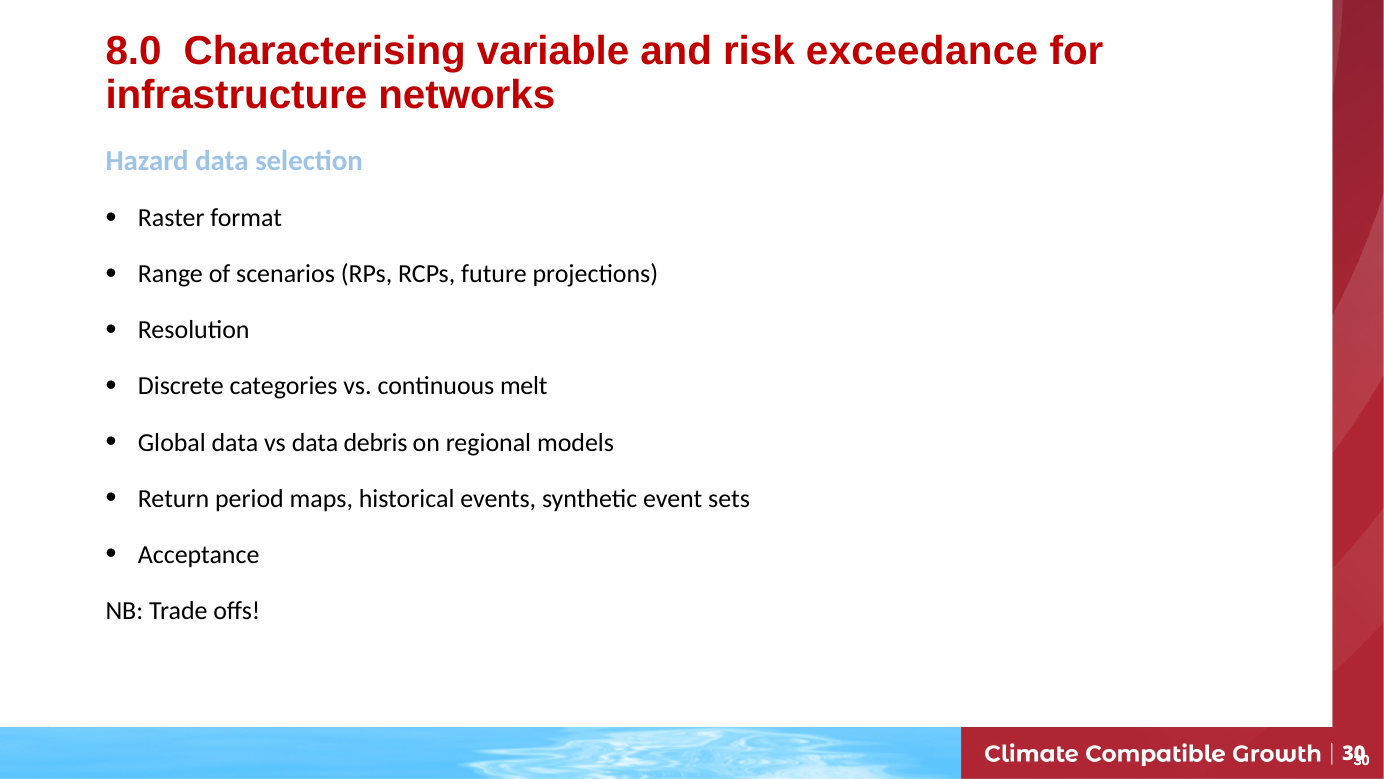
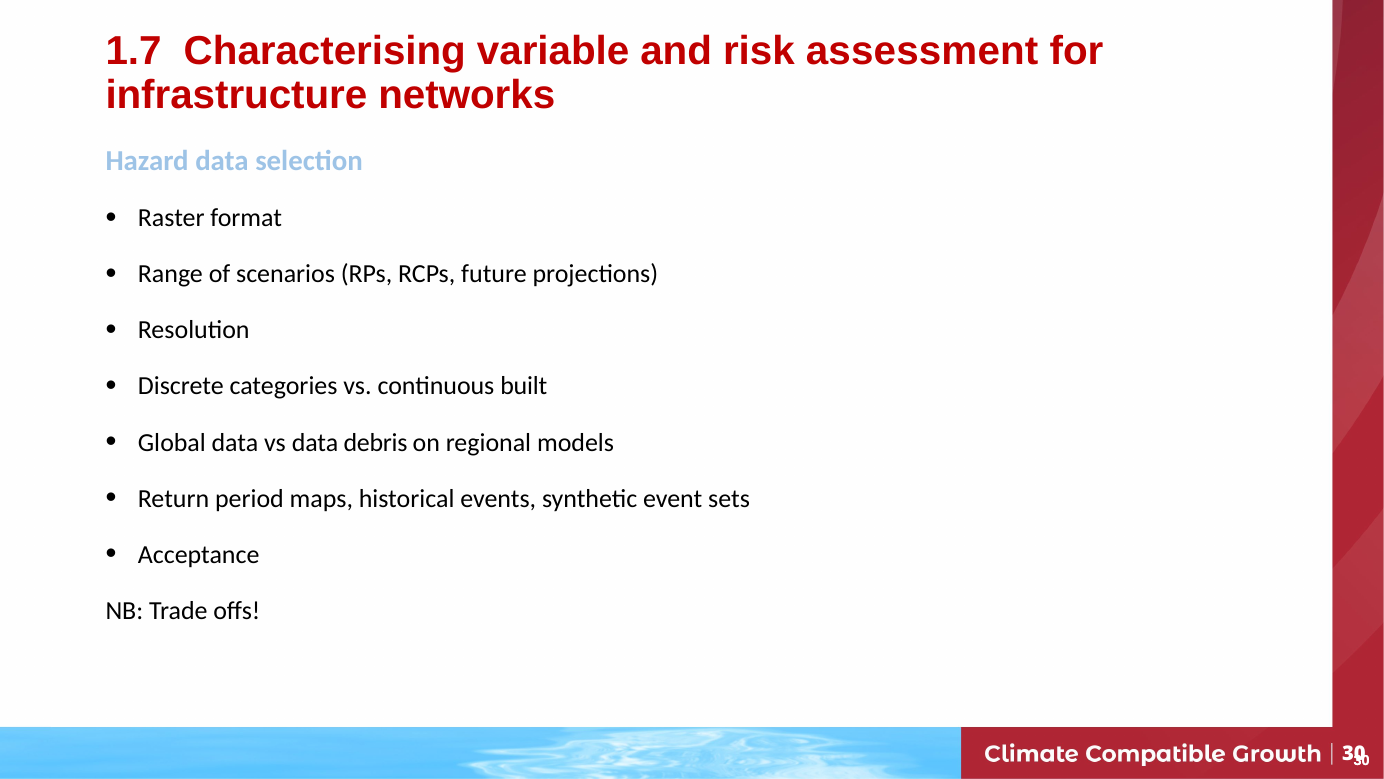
8.0: 8.0 -> 1.7
exceedance: exceedance -> assessment
melt: melt -> built
